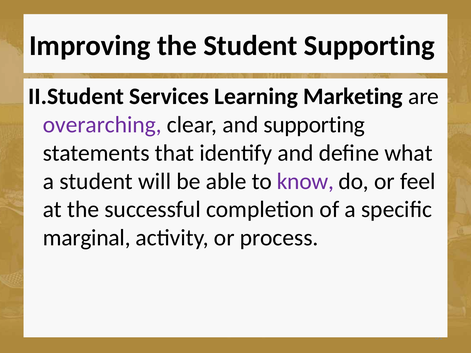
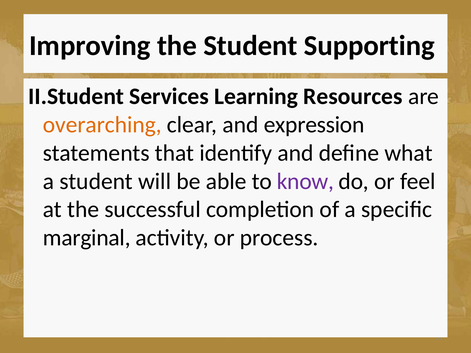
Marketing: Marketing -> Resources
overarching colour: purple -> orange
and supporting: supporting -> expression
